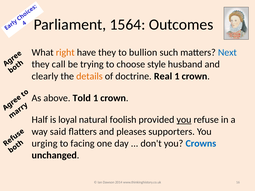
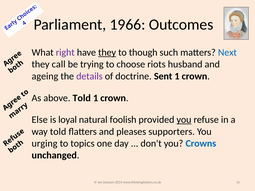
1564: 1564 -> 1966
right colour: orange -> purple
they at (107, 53) underline: none -> present
bullion: bullion -> though
style: style -> riots
clearly: clearly -> ageing
details colour: orange -> purple
Real: Real -> Sent
Half: Half -> Else
way said: said -> told
facing: facing -> topics
